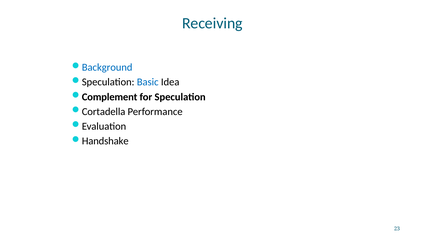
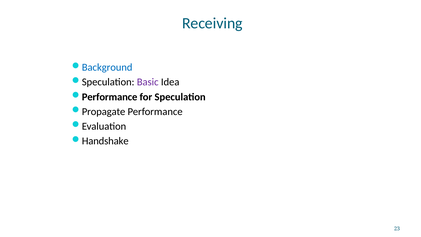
Basic colour: blue -> purple
Complement at (110, 97): Complement -> Performance
Cortadella: Cortadella -> Propagate
